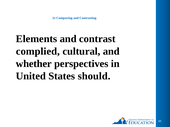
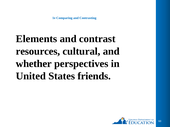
complied: complied -> resources
should: should -> friends
